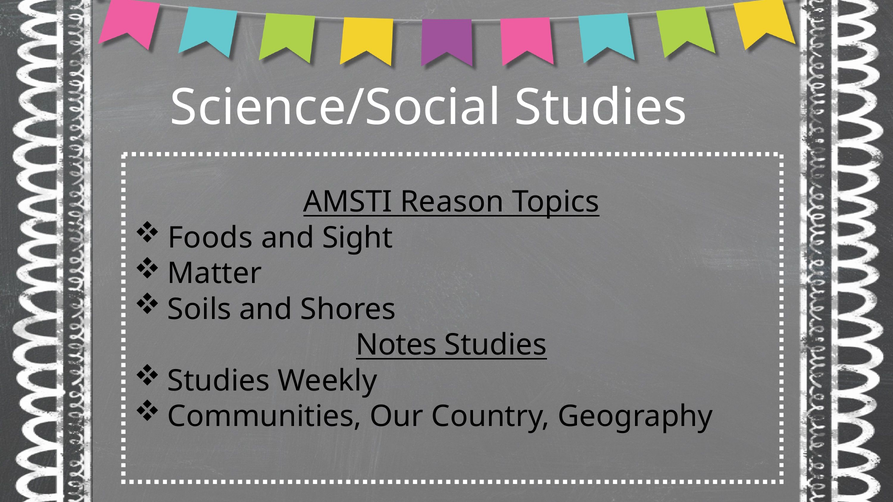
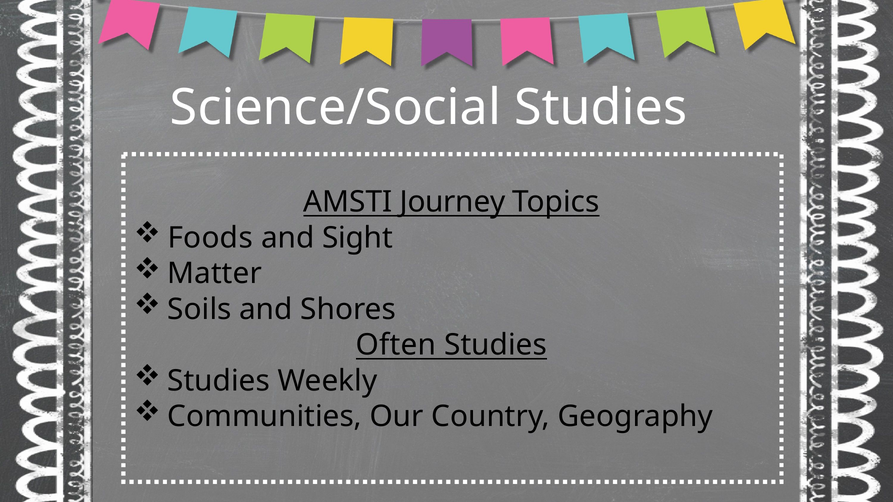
Reason: Reason -> Journey
Notes: Notes -> Often
